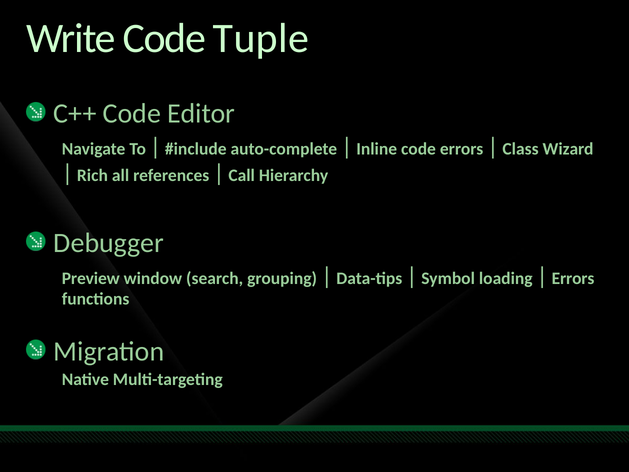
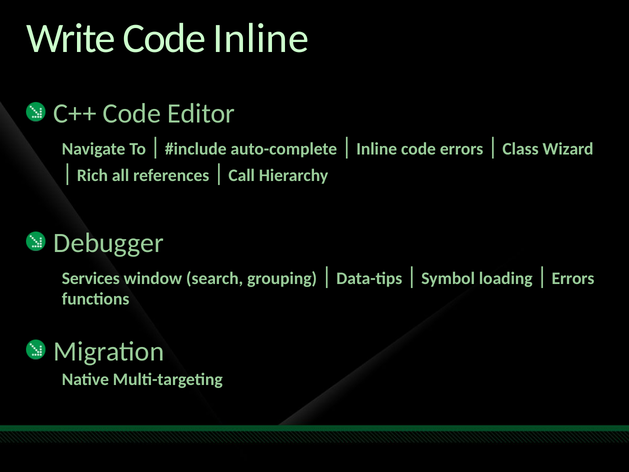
Code Tuple: Tuple -> Inline
Preview: Preview -> Services
